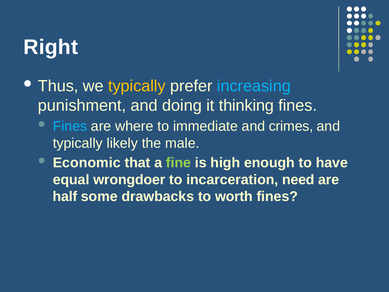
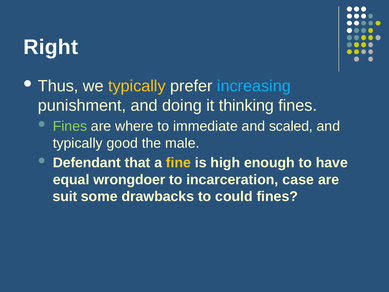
Fines at (70, 126) colour: light blue -> light green
crimes: crimes -> scaled
likely: likely -> good
Economic: Economic -> Defendant
fine colour: light green -> yellow
need: need -> case
half: half -> suit
worth: worth -> could
